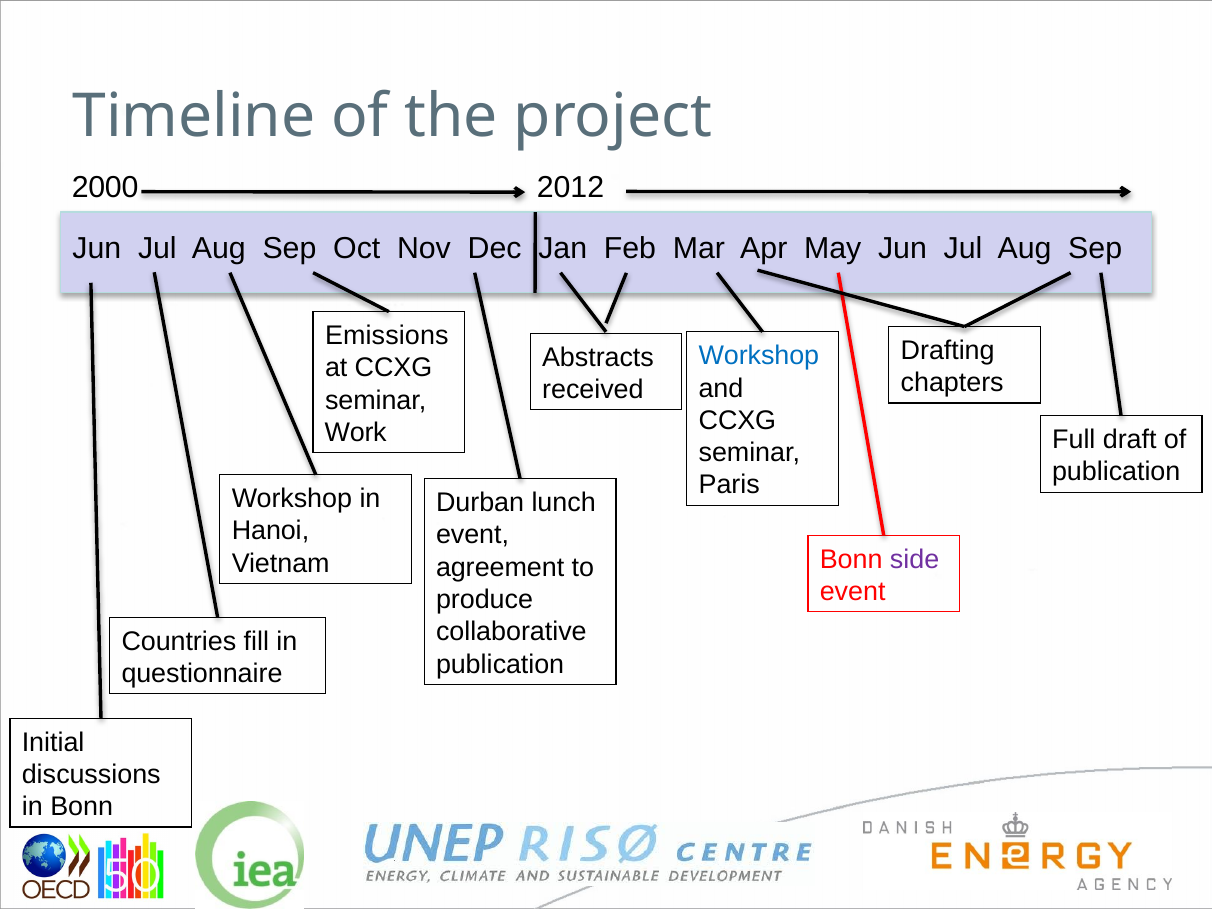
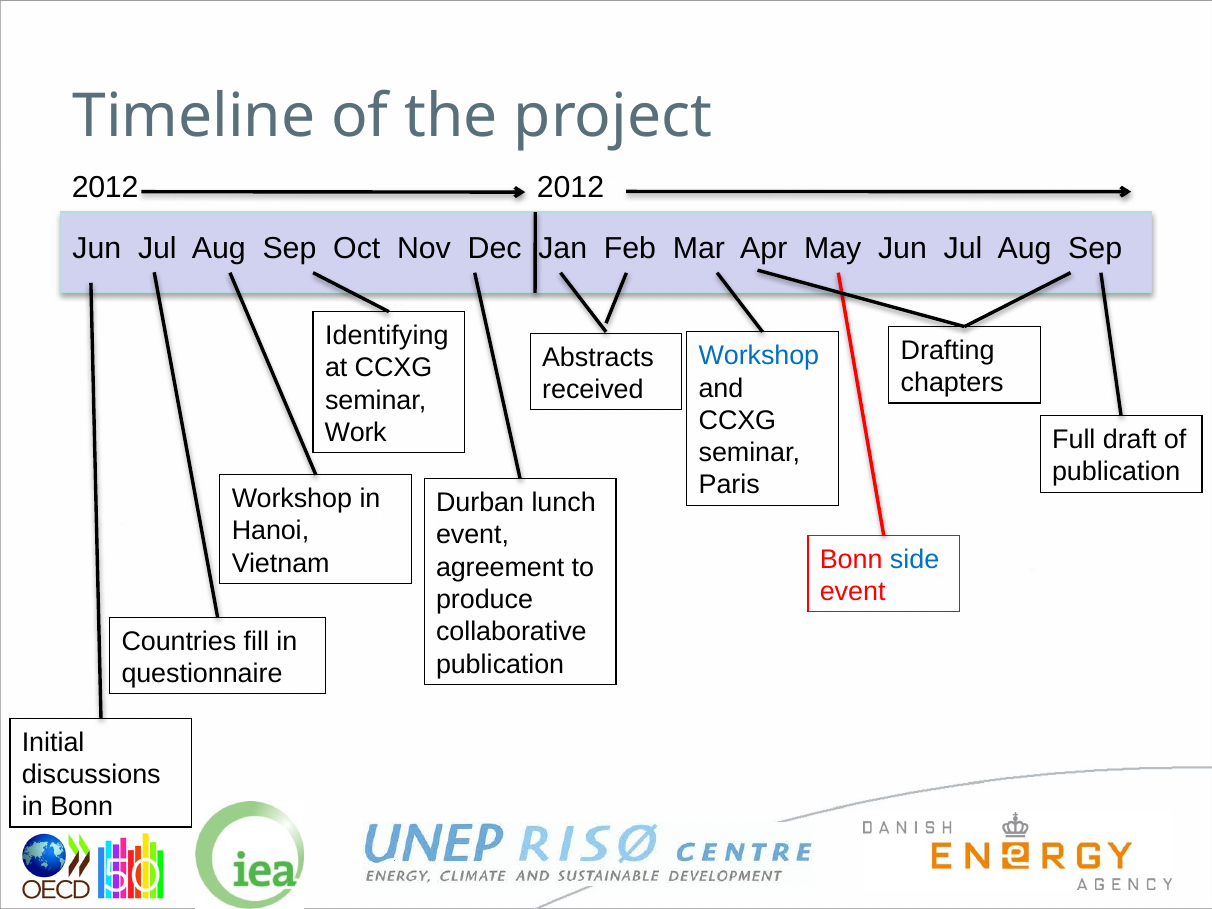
2000 at (105, 188): 2000 -> 2012
Emissions: Emissions -> Identifying
side colour: purple -> blue
